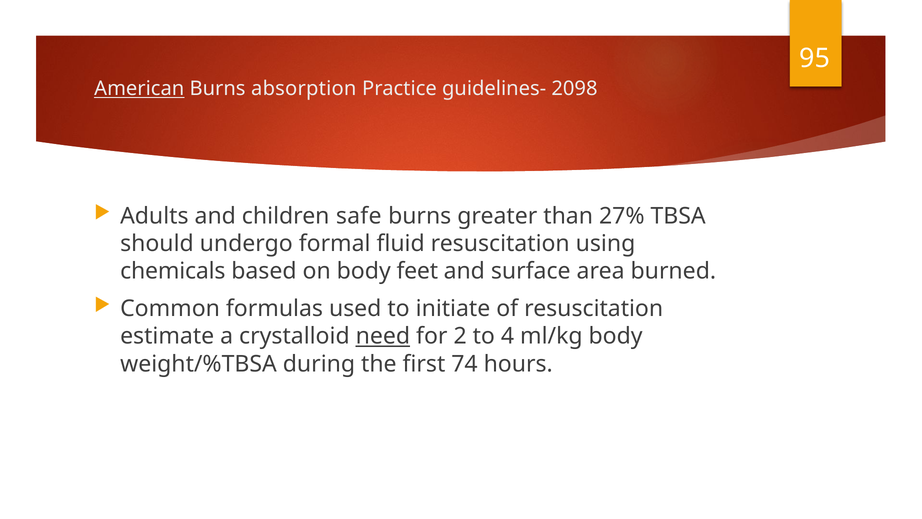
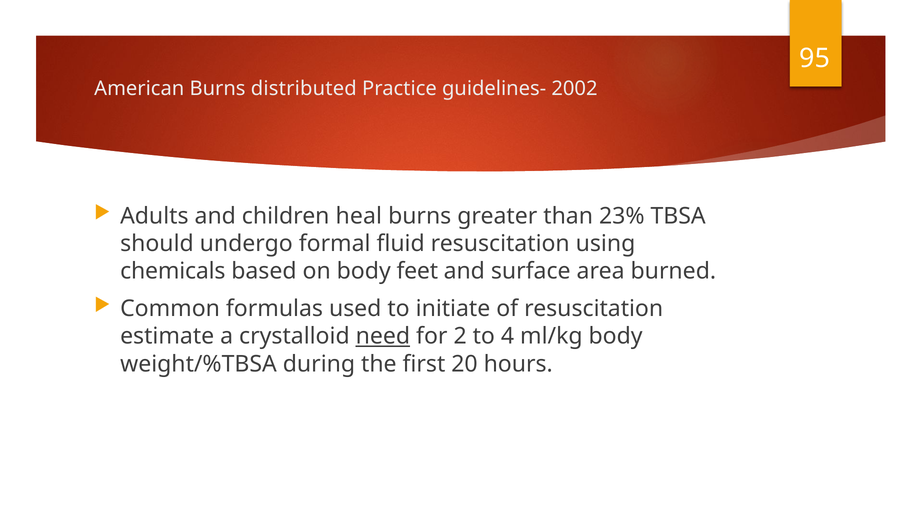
American underline: present -> none
absorption: absorption -> distributed
2098: 2098 -> 2002
safe: safe -> heal
27%: 27% -> 23%
74: 74 -> 20
